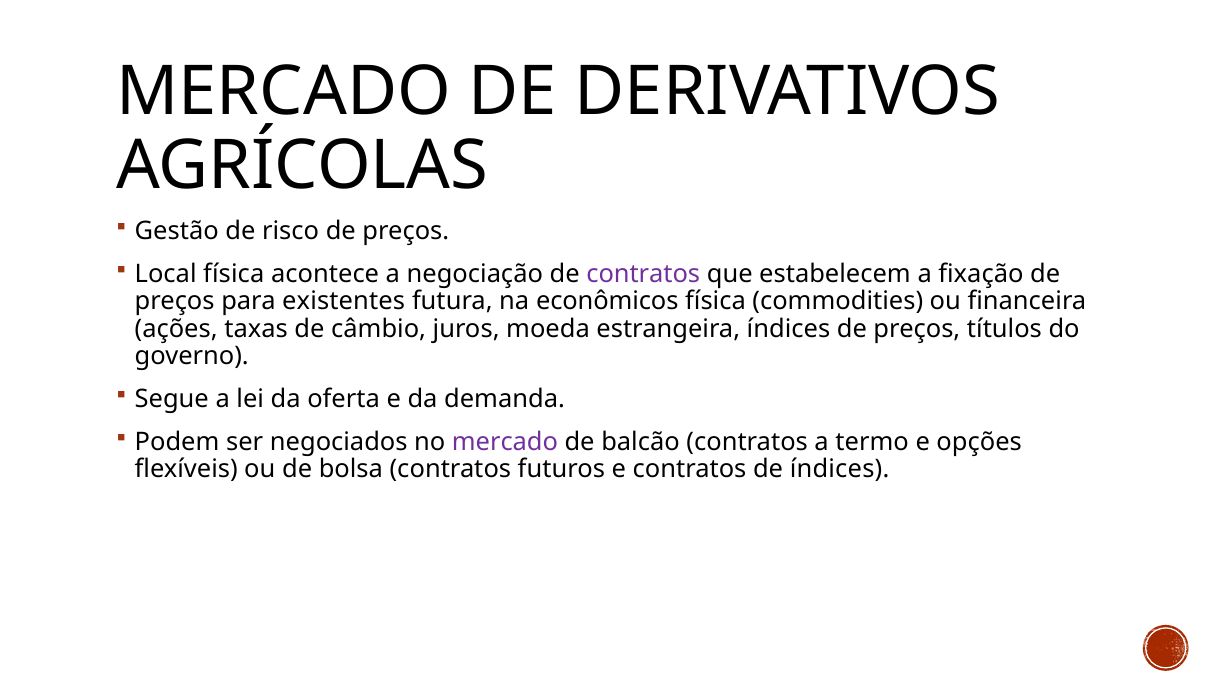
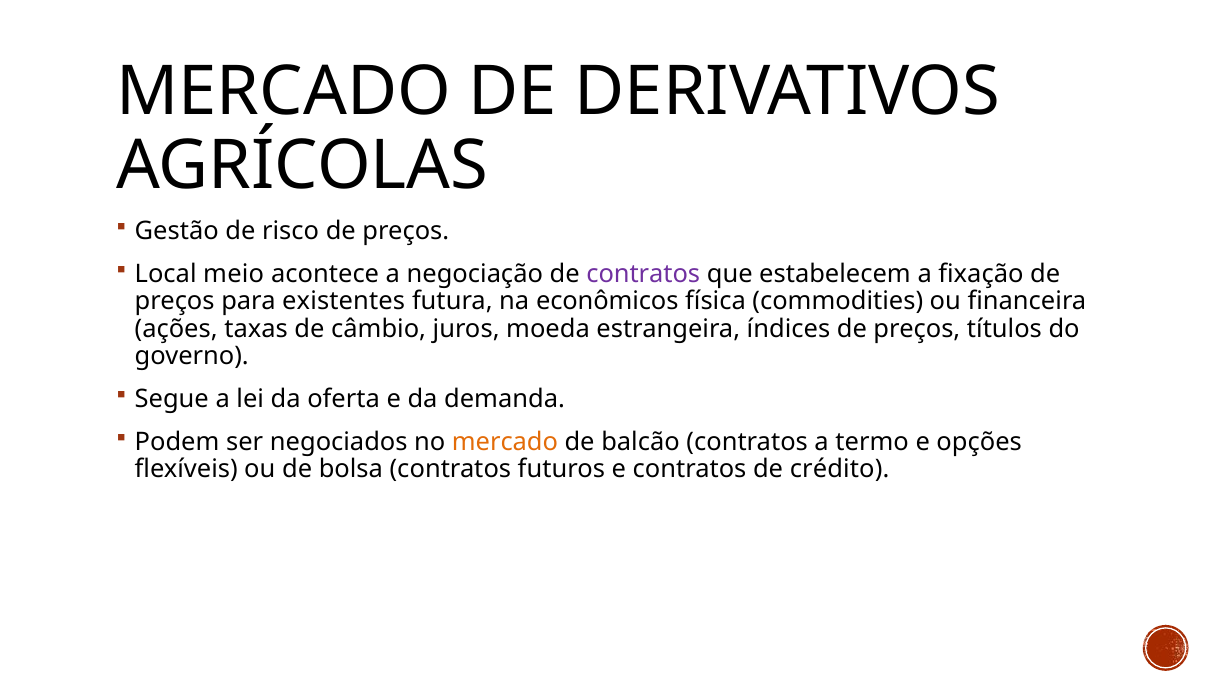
Local física: física -> meio
mercado at (505, 442) colour: purple -> orange
de índices: índices -> crédito
